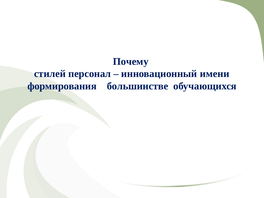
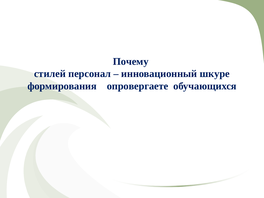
имени: имени -> шкуре
большинстве: большинстве -> опровергаете
